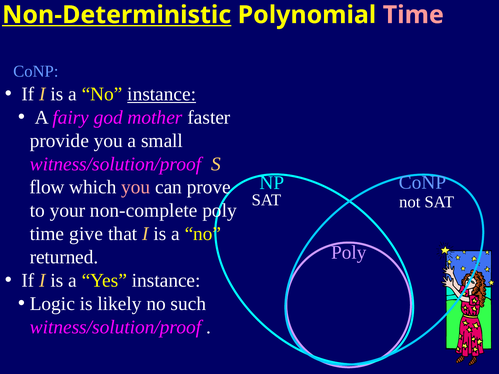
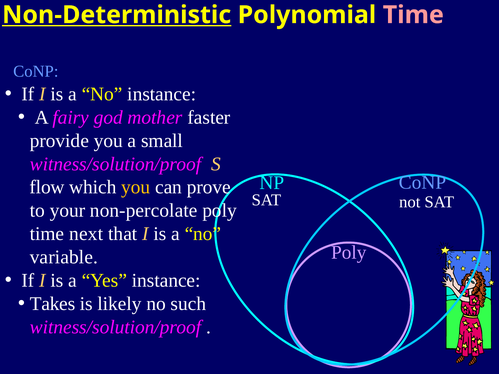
instance at (162, 94) underline: present -> none
you at (136, 187) colour: pink -> yellow
non-complete: non-complete -> non-percolate
give: give -> next
returned: returned -> variable
Logic: Logic -> Takes
